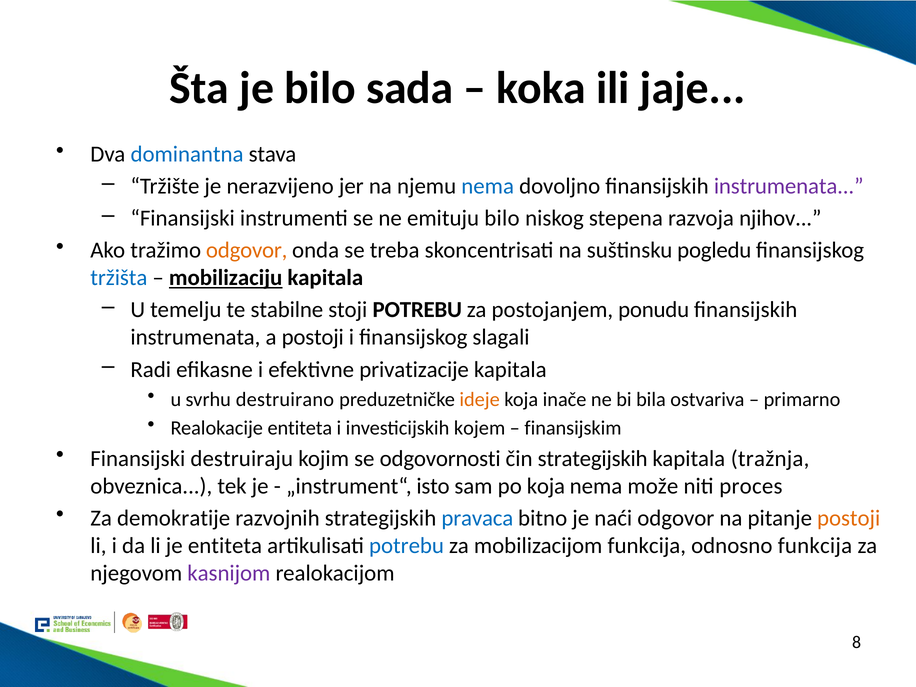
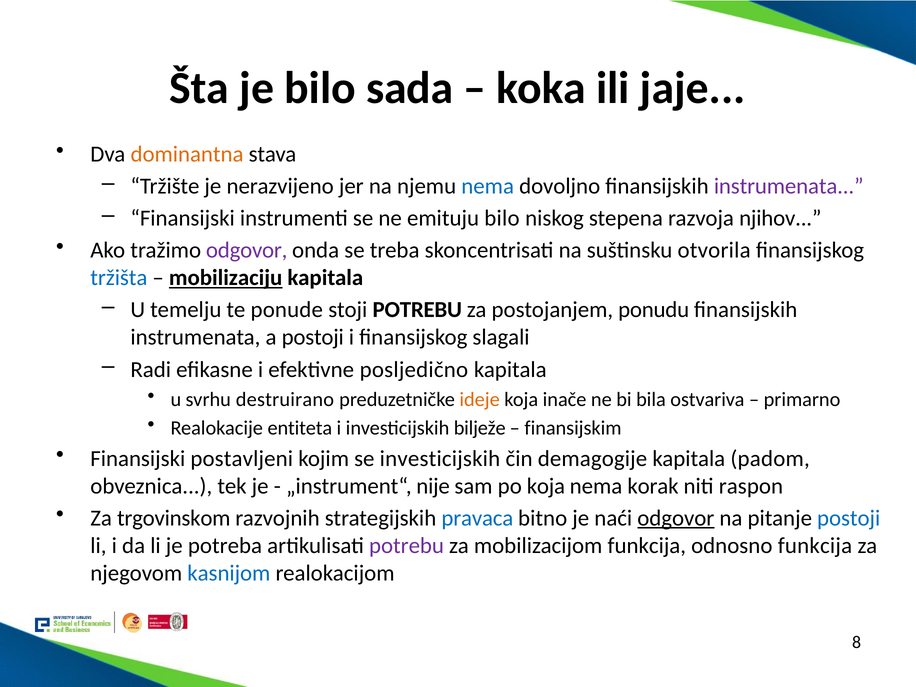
dominantna colour: blue -> orange
odgovor at (247, 250) colour: orange -> purple
pogledu: pogledu -> otvorila
stabilne: stabilne -> ponude
privatizacije: privatizacije -> posljedično
kojem: kojem -> bilježe
destruiraju: destruiraju -> postavljeni
se odgovornosti: odgovornosti -> investicijskih
čin strategijskih: strategijskih -> demagogije
tražnja: tražnja -> padom
isto: isto -> nije
može: može -> korak
proces: proces -> raspon
demokratije: demokratije -> trgovinskom
odgovor at (676, 518) underline: none -> present
postoji at (849, 518) colour: orange -> blue
je entiteta: entiteta -> potreba
potrebu at (407, 546) colour: blue -> purple
kasnijom colour: purple -> blue
